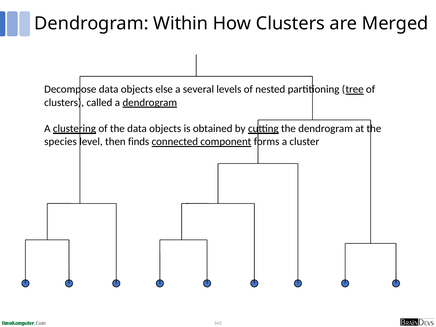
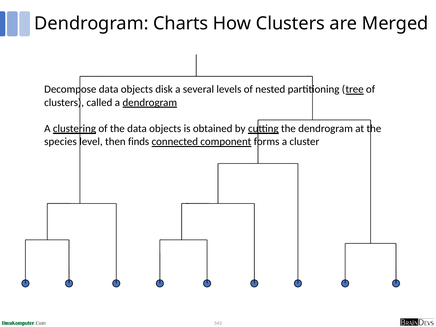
Within: Within -> Charts
else: else -> disk
